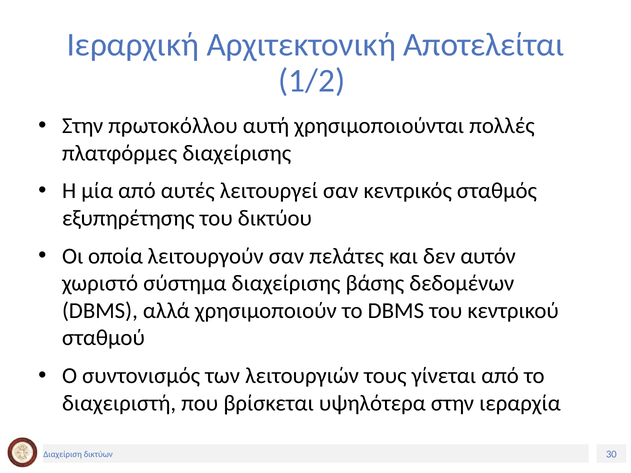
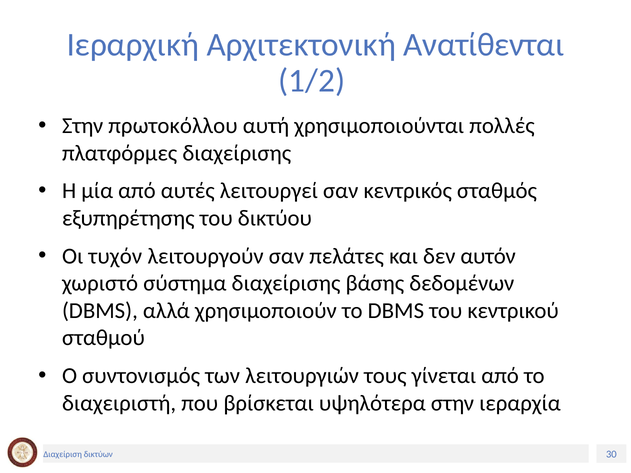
Αποτελείται: Αποτελείται -> Ανατίθενται
οποία: οποία -> τυχόν
